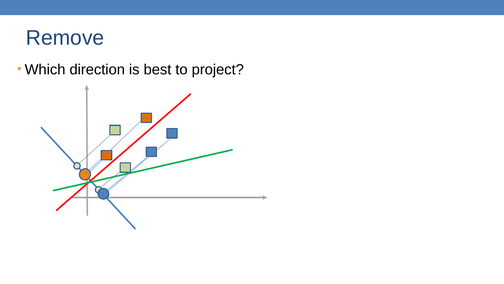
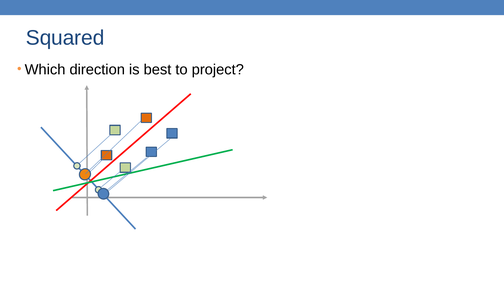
Remove: Remove -> Squared
